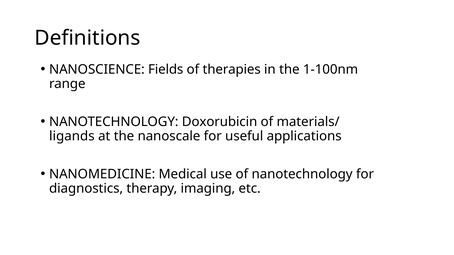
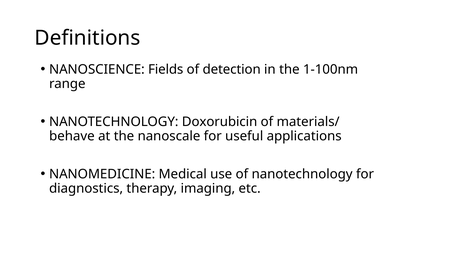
therapies: therapies -> detection
ligands: ligands -> behave
